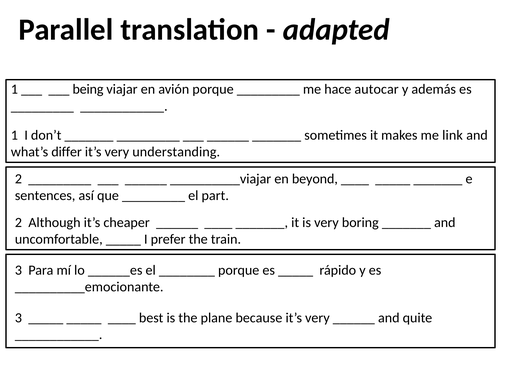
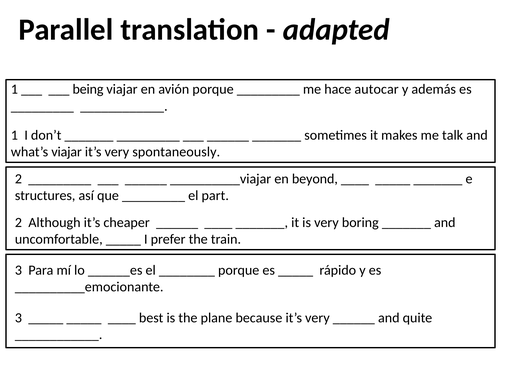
link: link -> talk
what’s differ: differ -> viajar
understanding: understanding -> spontaneously
sentences: sentences -> structures
